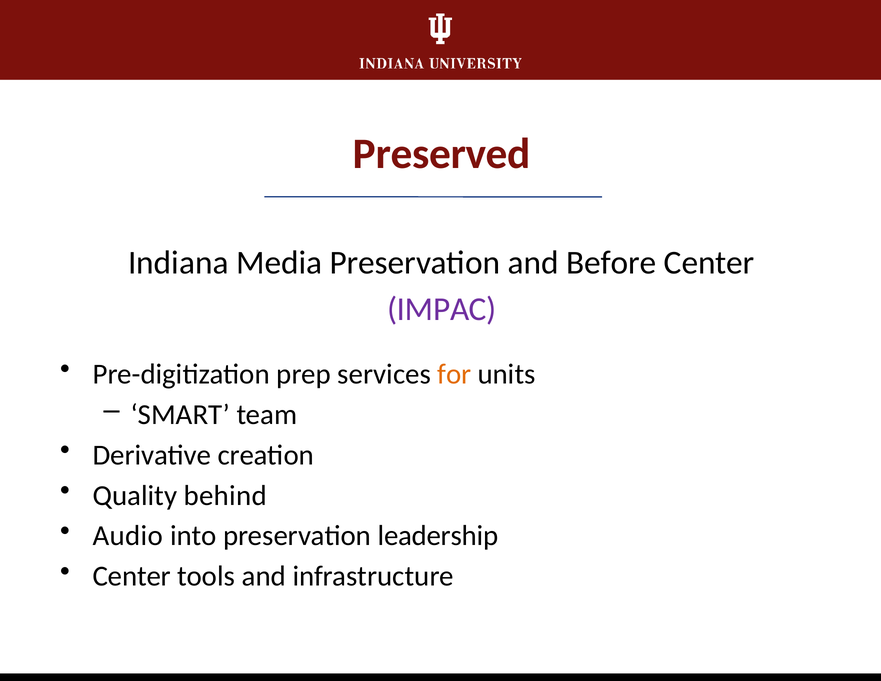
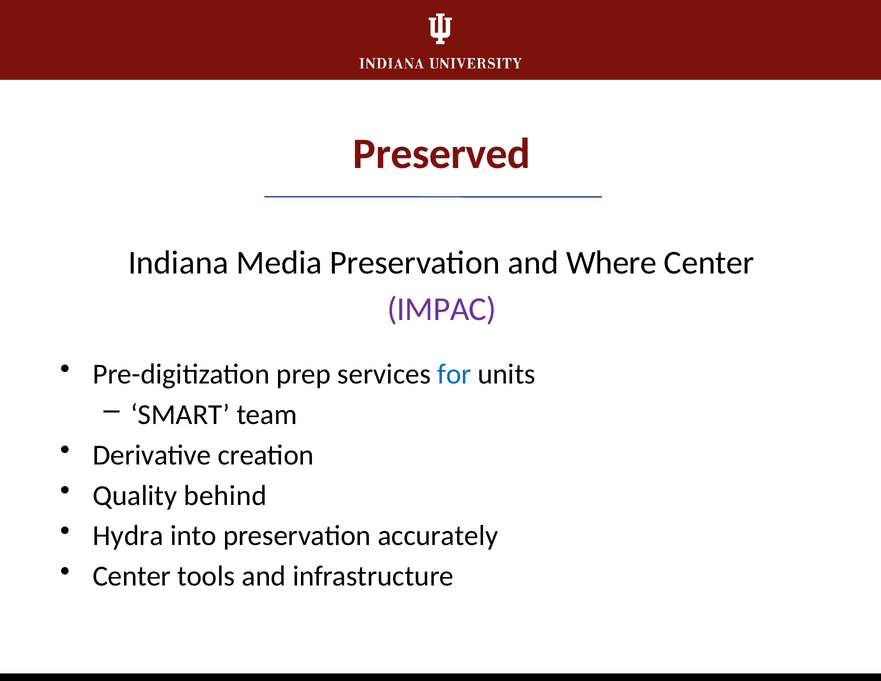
Before: Before -> Where
for colour: orange -> blue
Audio: Audio -> Hydra
leadership: leadership -> accurately
